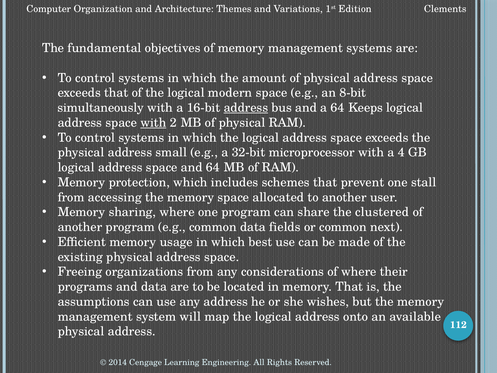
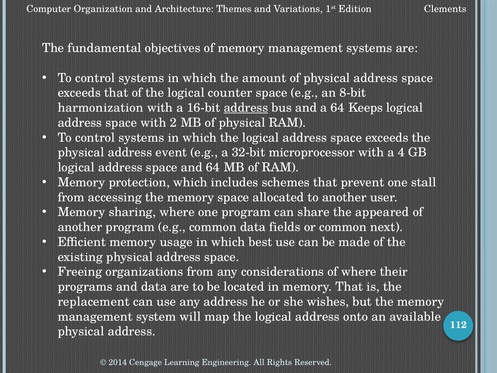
modern: modern -> counter
simultaneously: simultaneously -> harmonization
with at (153, 123) underline: present -> none
small: small -> event
clustered: clustered -> appeared
assumptions: assumptions -> replacement
